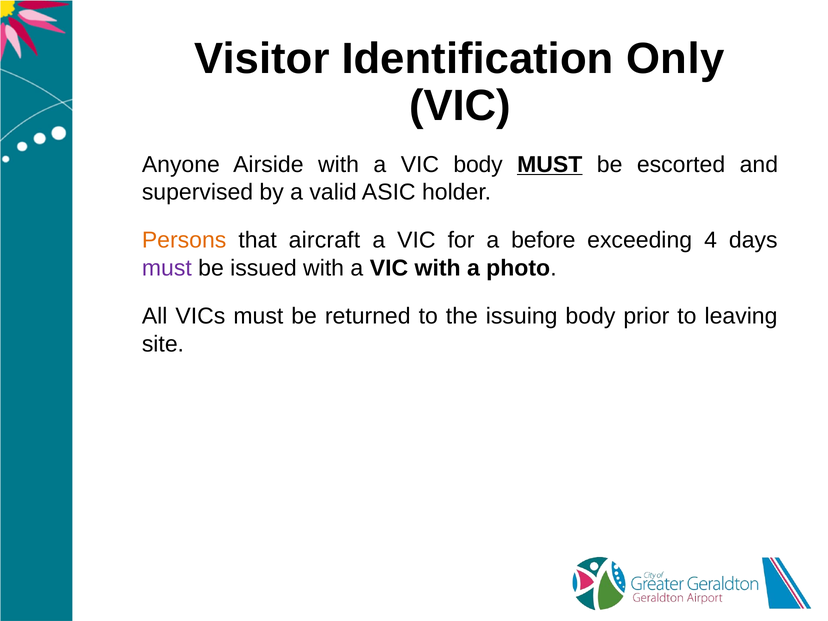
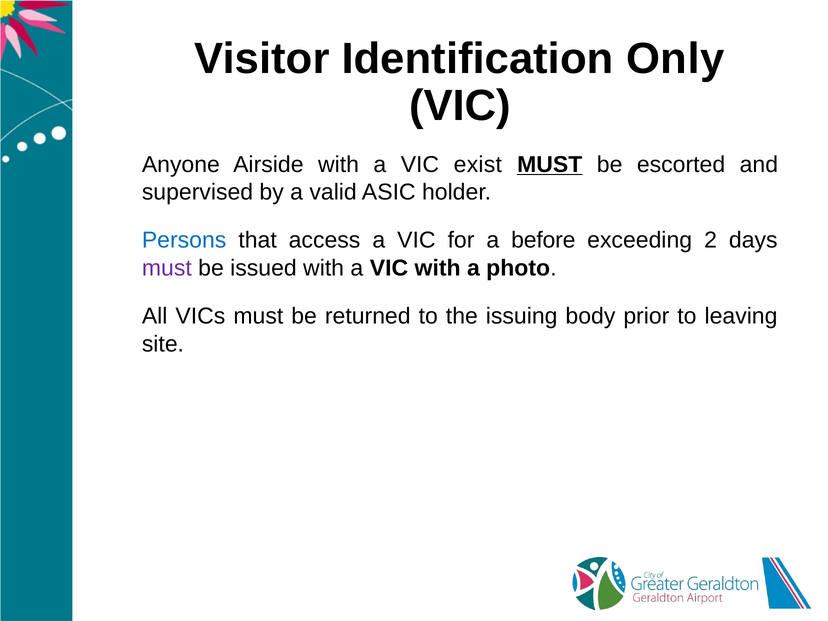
VIC body: body -> exist
Persons colour: orange -> blue
aircraft: aircraft -> access
4: 4 -> 2
